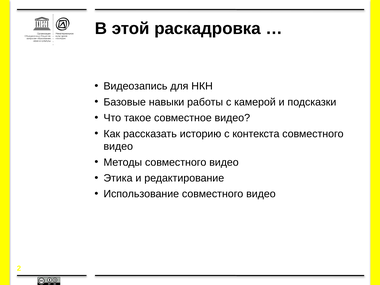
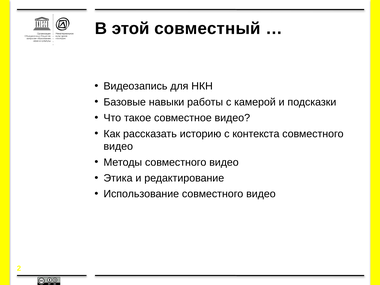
раскадровка: раскадровка -> совместный
